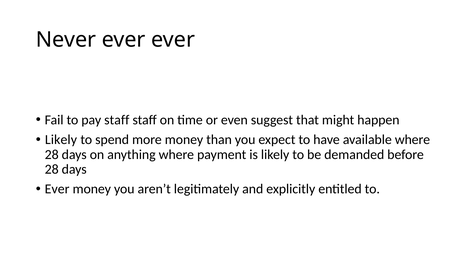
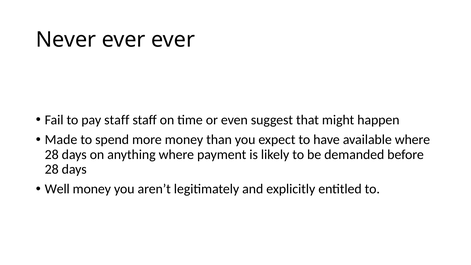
Likely at (61, 140): Likely -> Made
Ever at (57, 189): Ever -> Well
